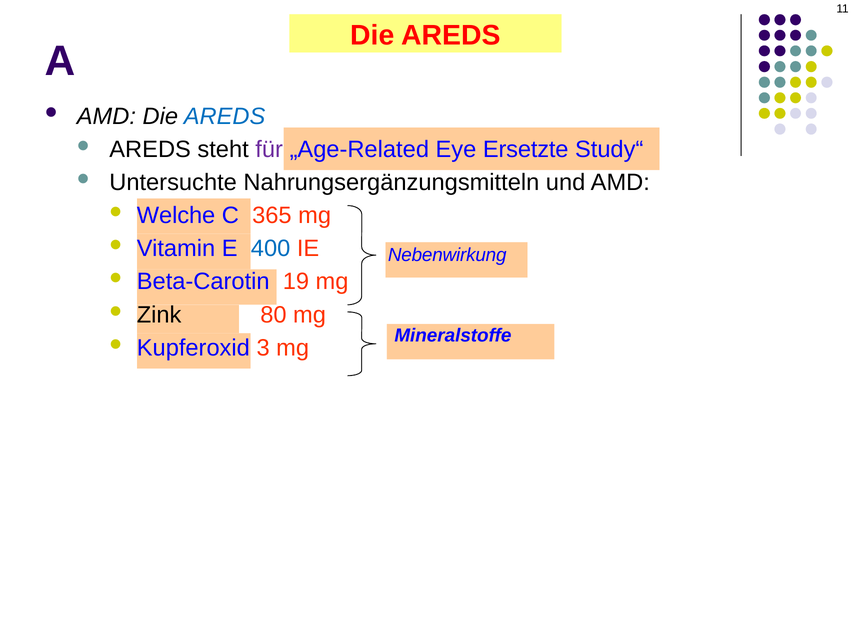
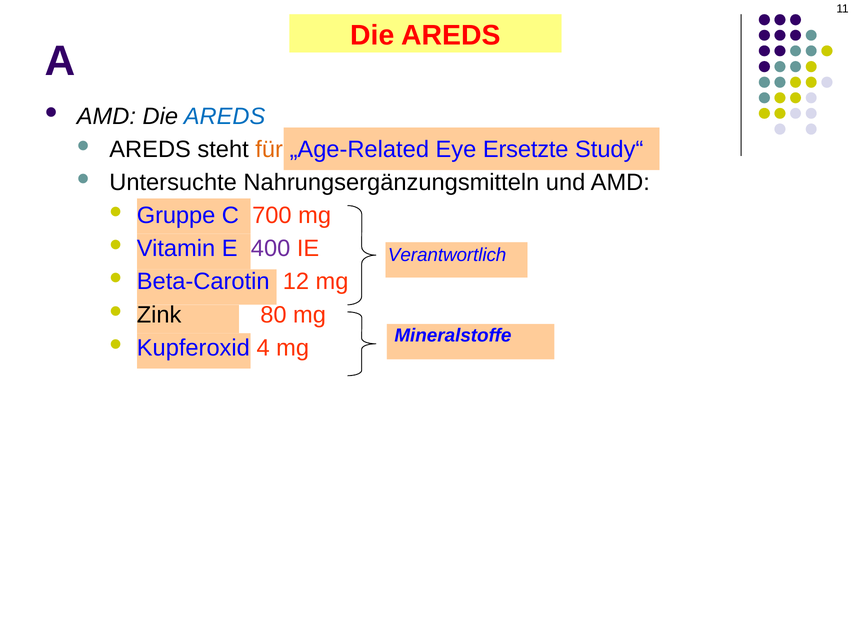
für colour: purple -> orange
Welche: Welche -> Gruppe
365: 365 -> 700
400 colour: blue -> purple
Nebenwirkung: Nebenwirkung -> Verantwortlich
19: 19 -> 12
3: 3 -> 4
